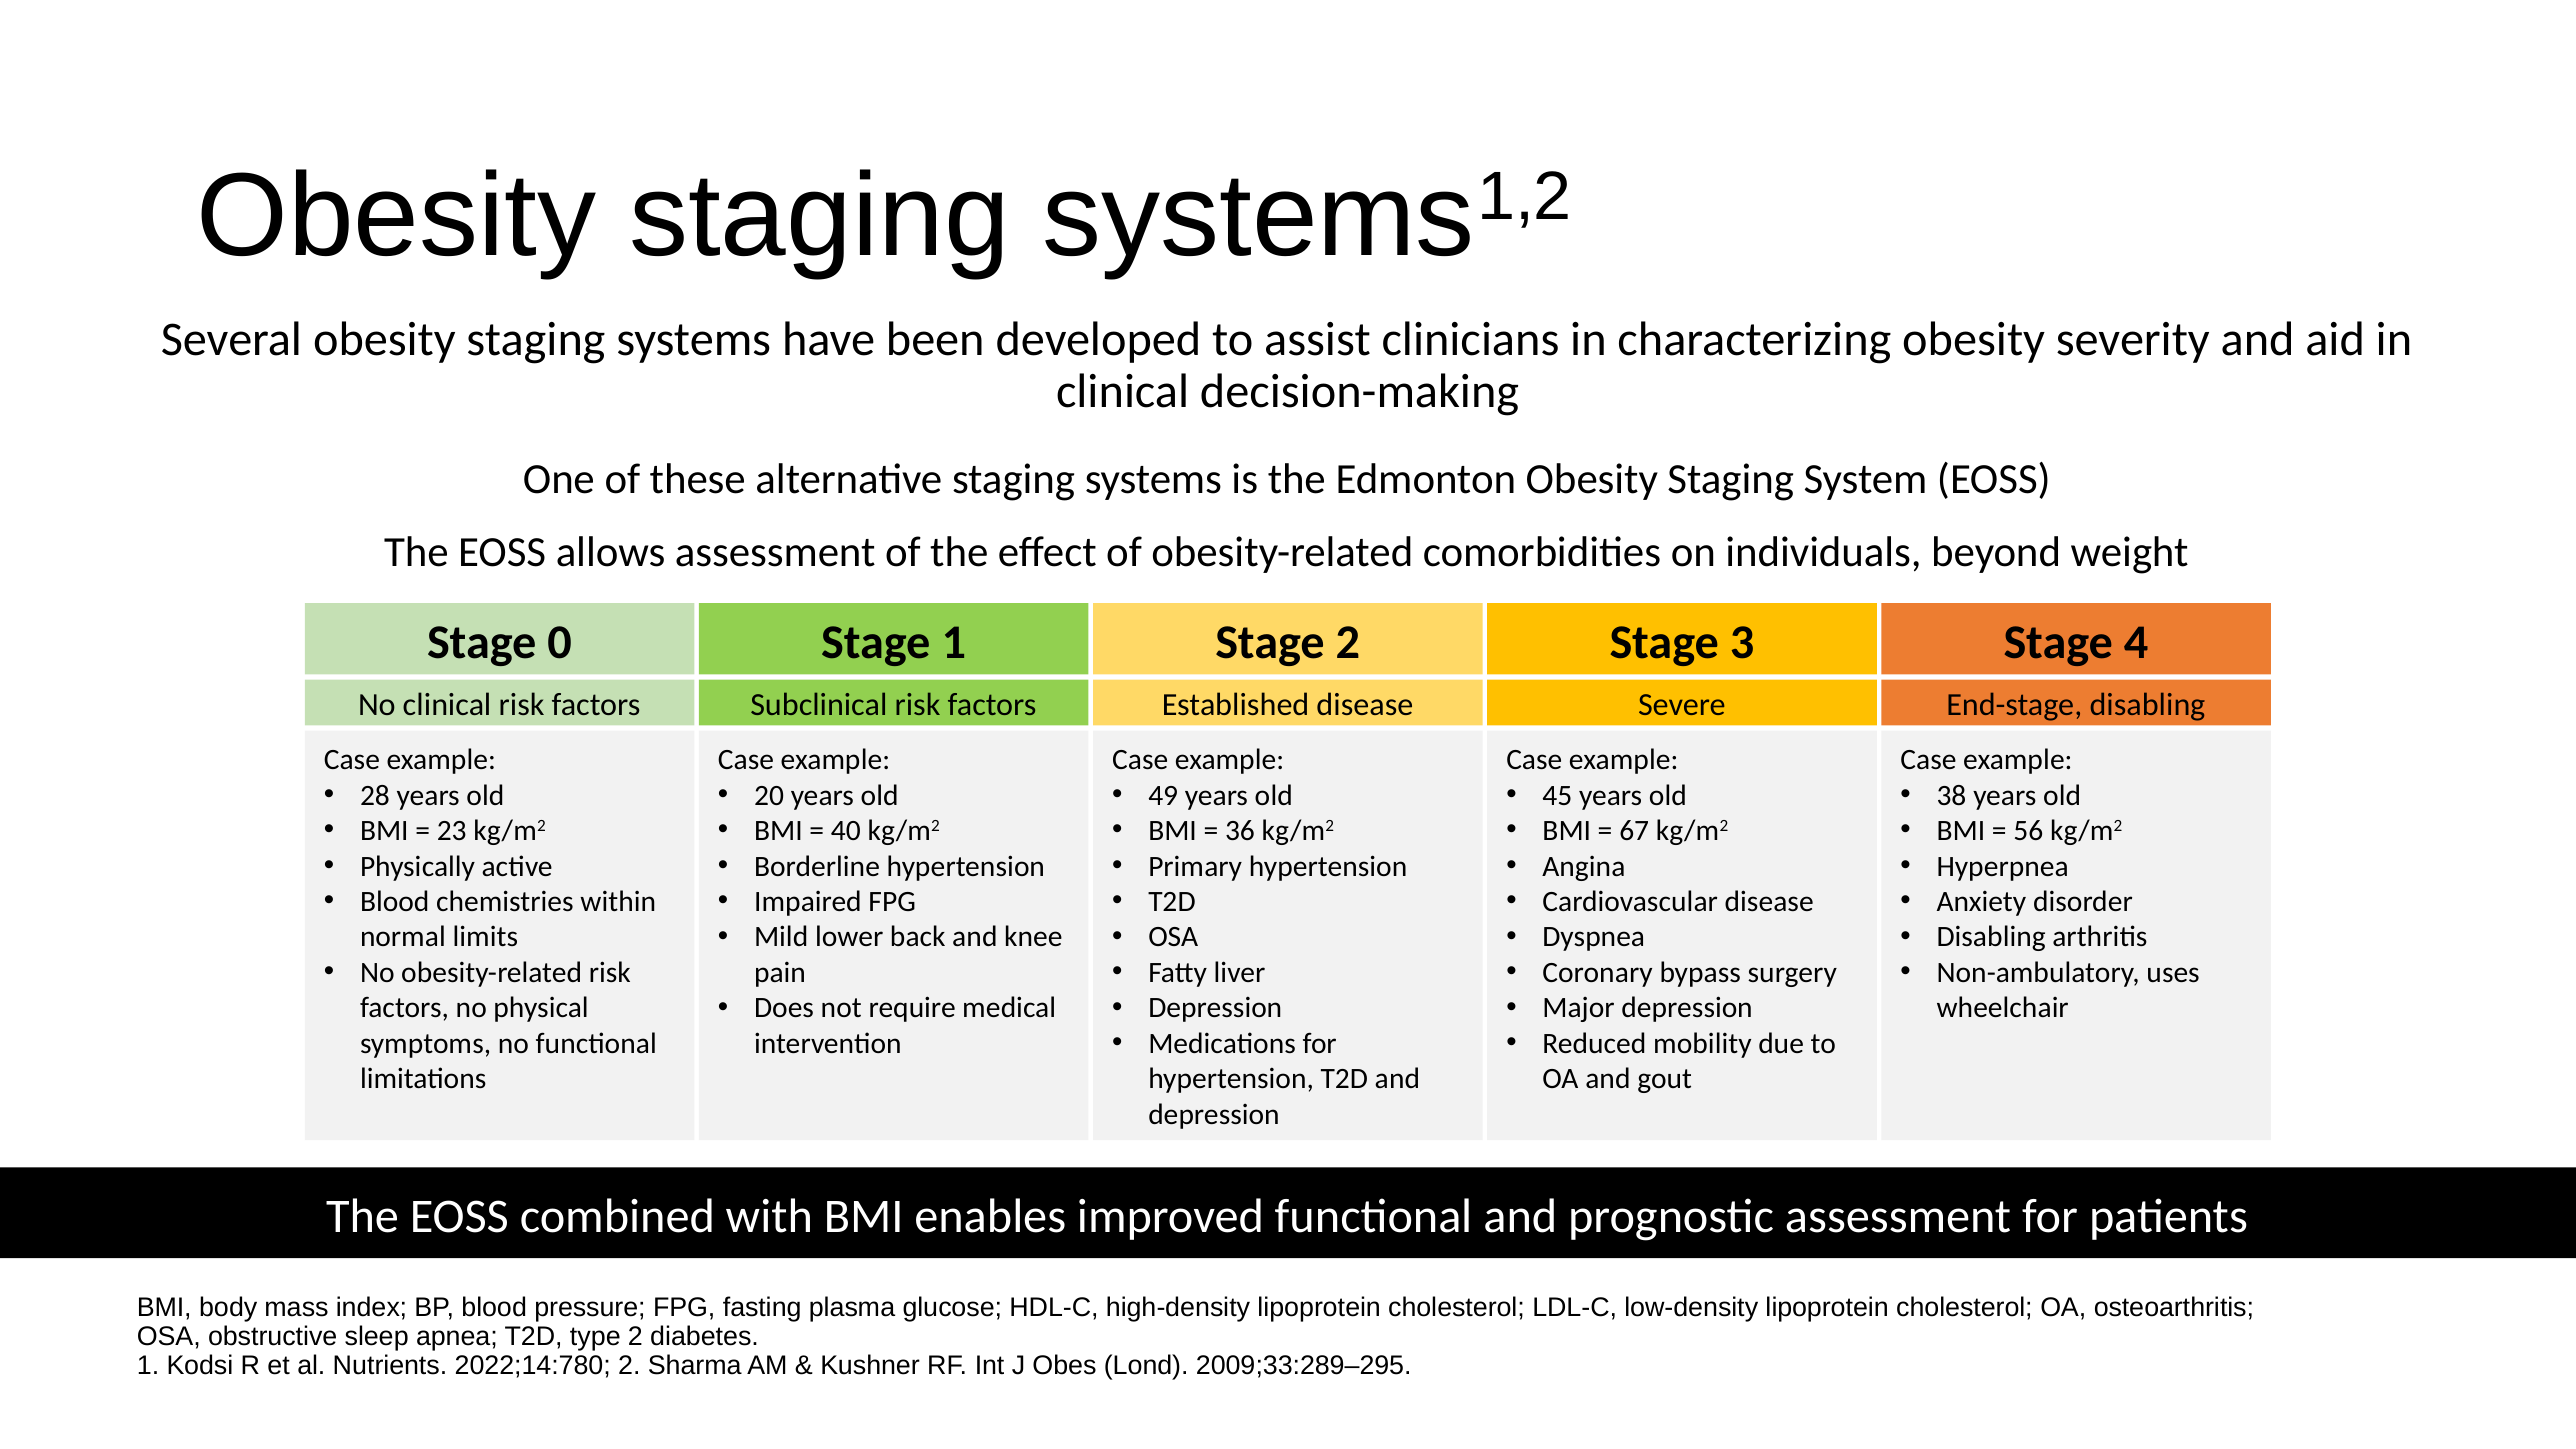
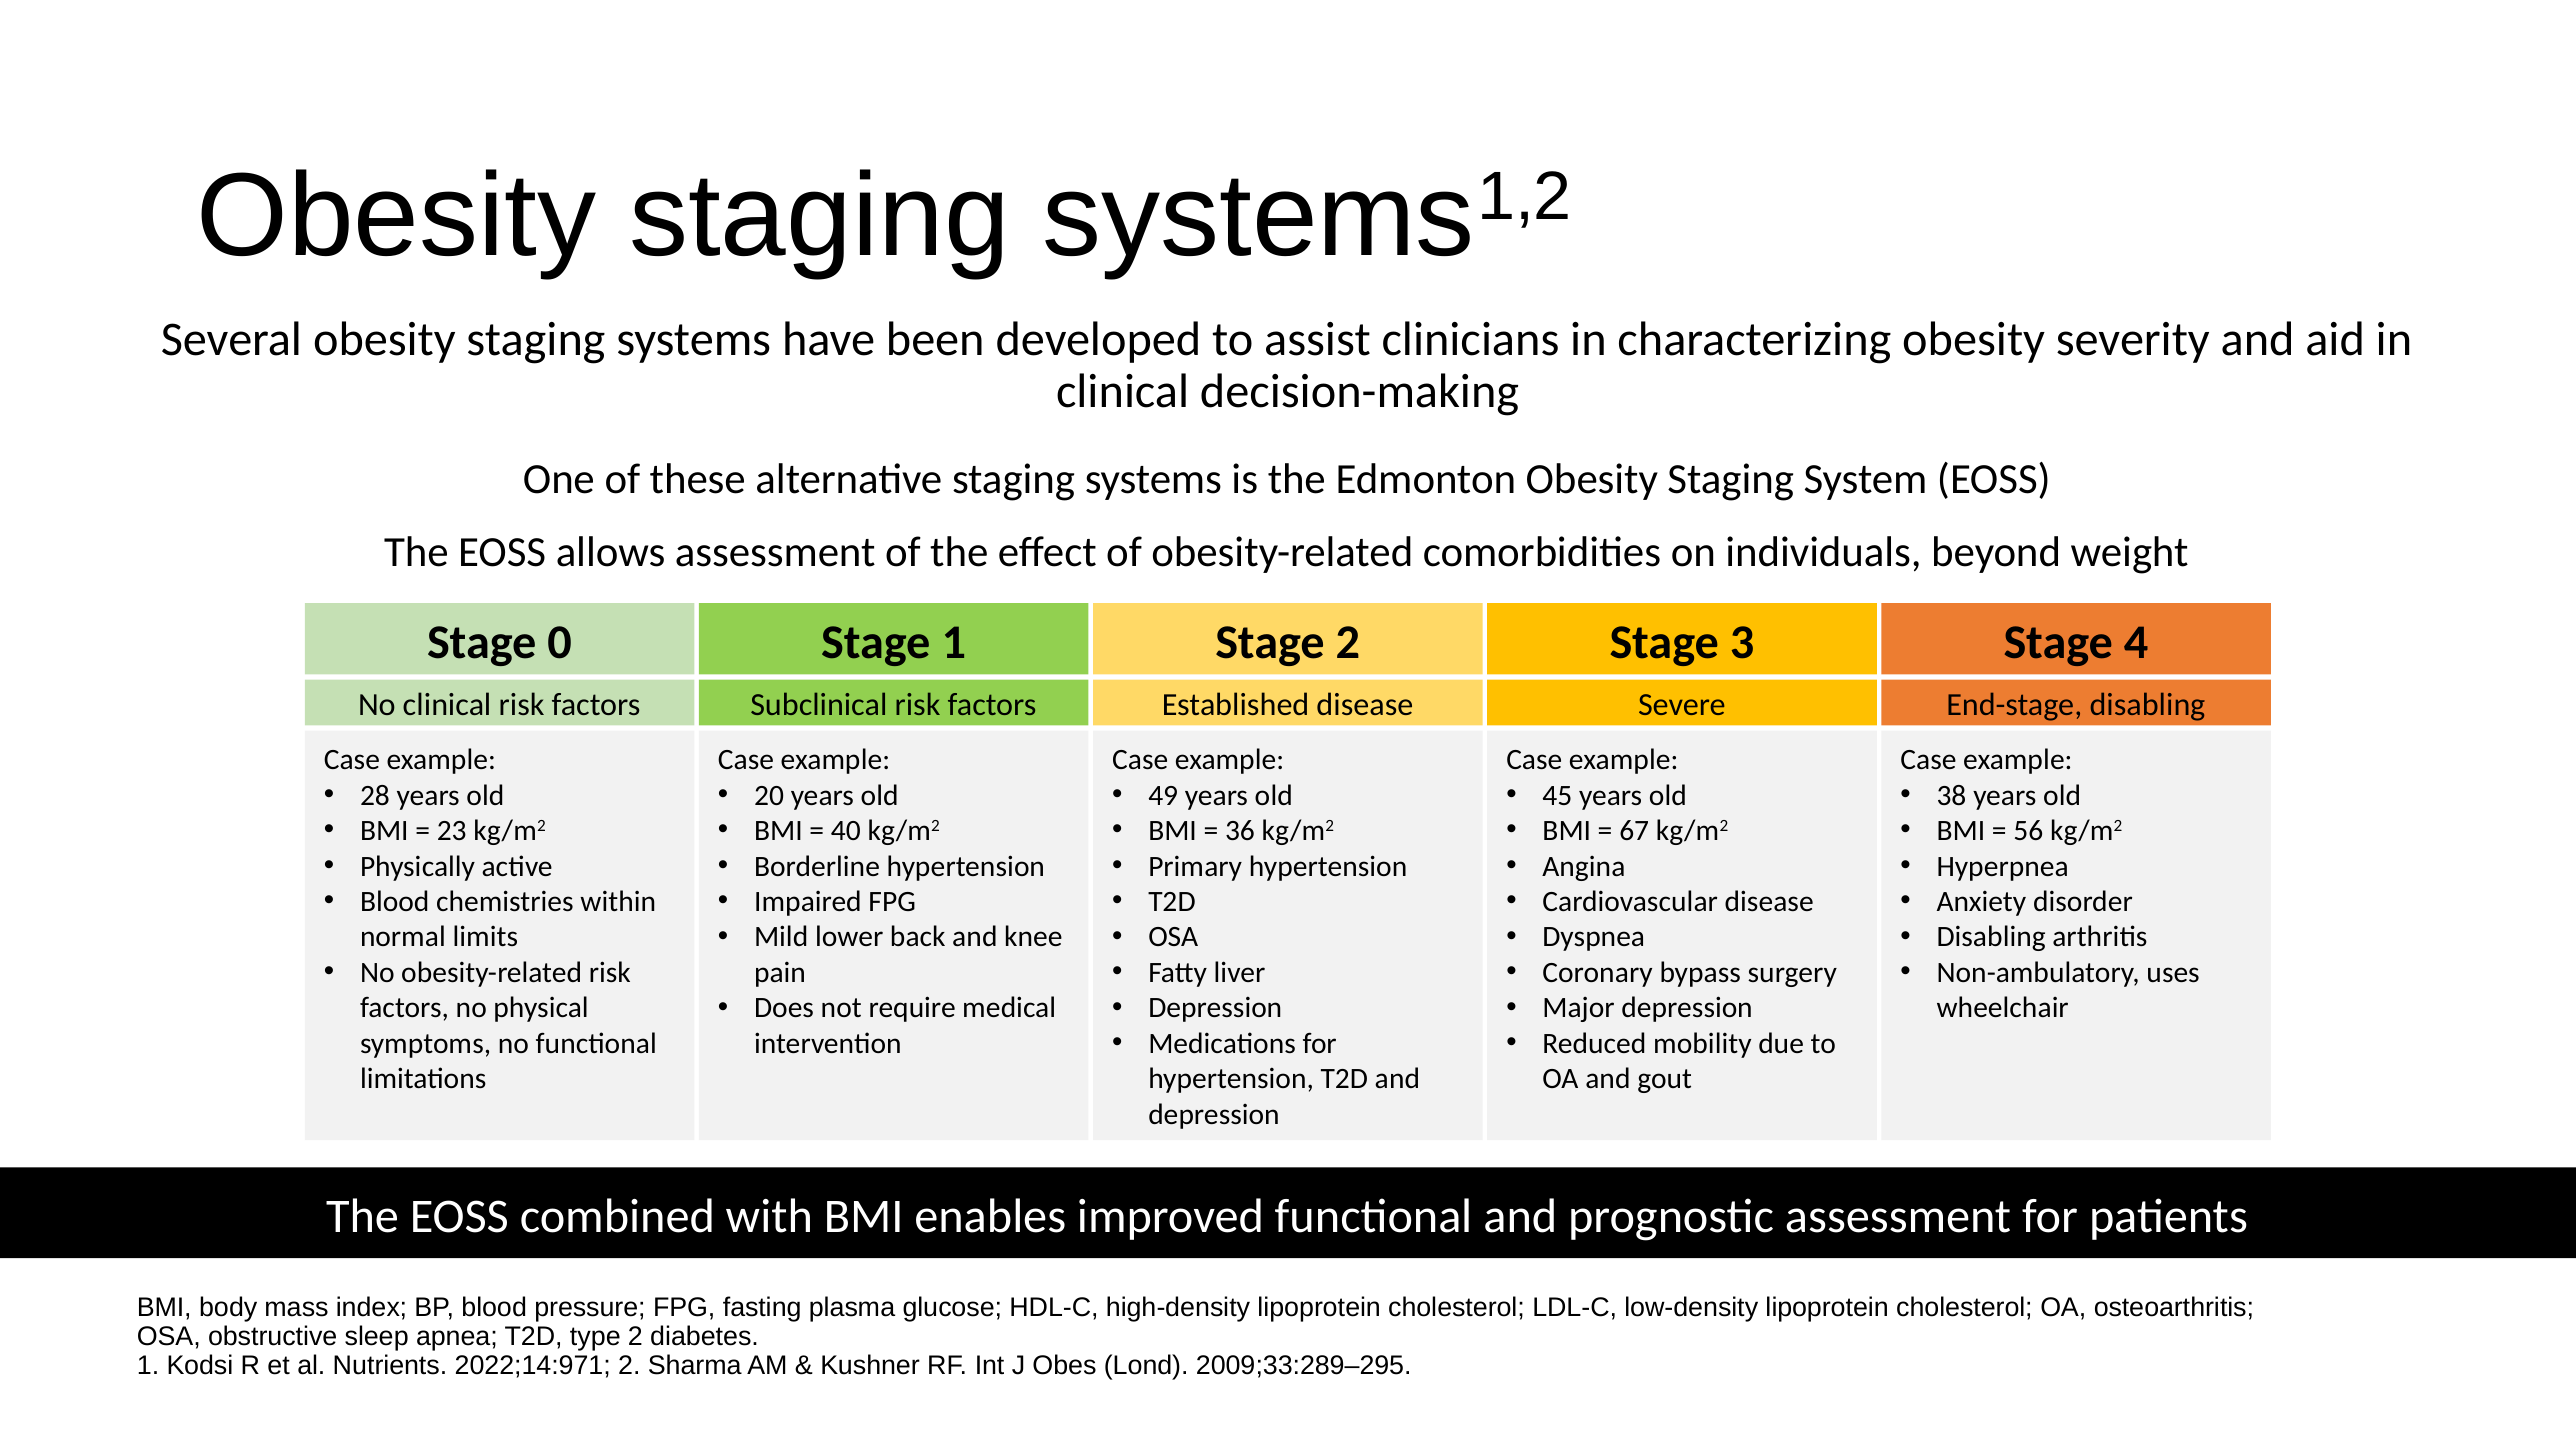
2022;14:780: 2022;14:780 -> 2022;14:971
